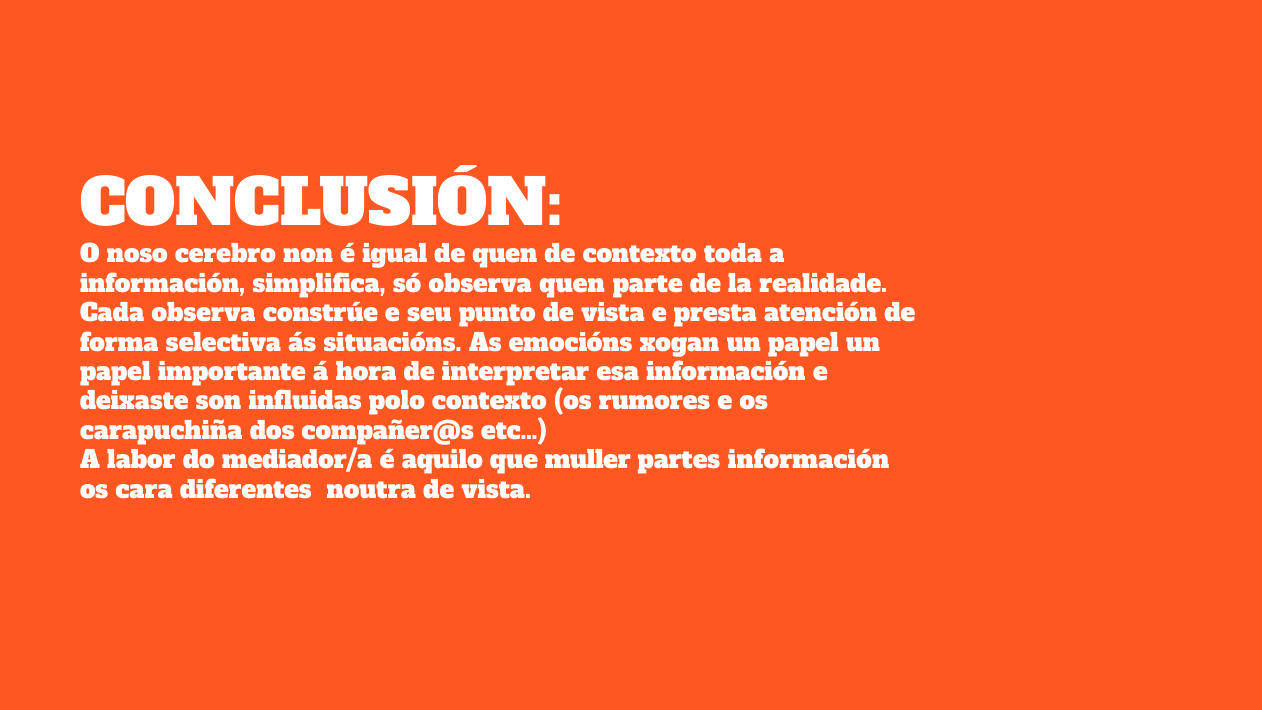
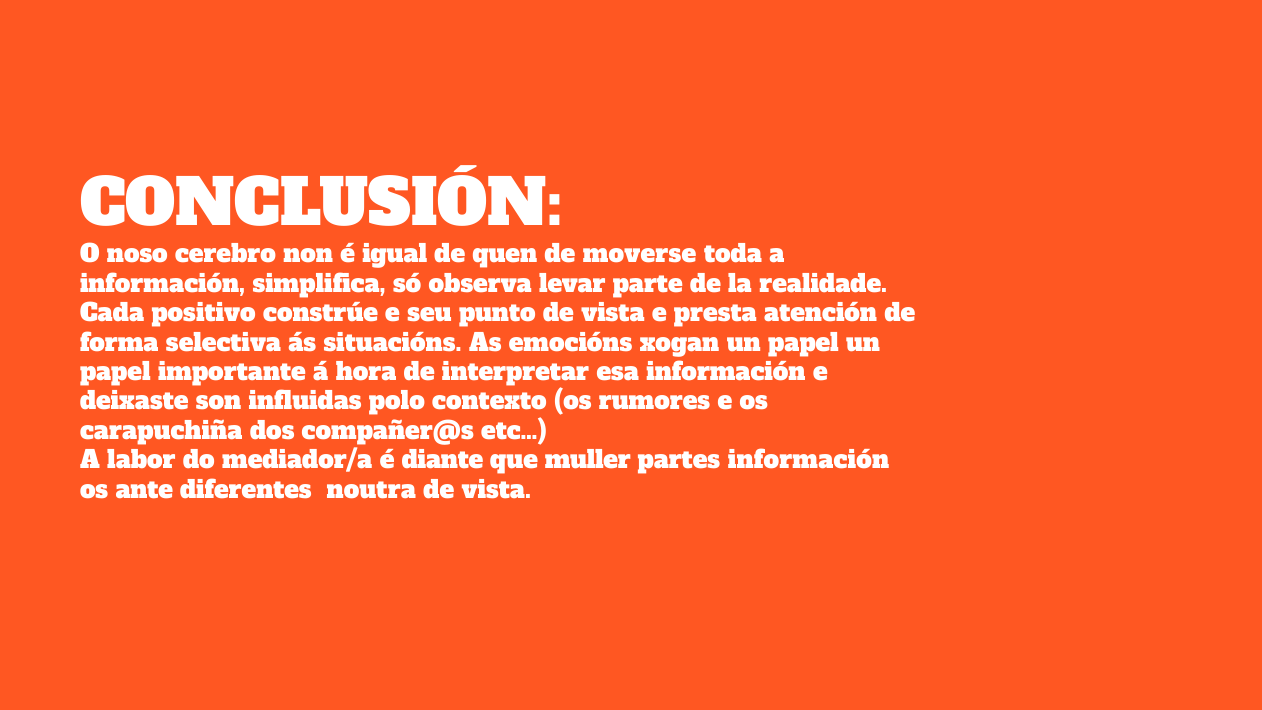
de contexto: contexto -> moverse
observa quen: quen -> levar
Cada observa: observa -> positivo
aquilo: aquilo -> diante
cara: cara -> ante
